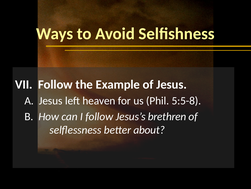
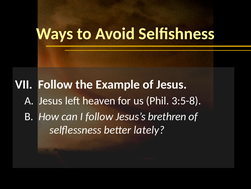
5:5-8: 5:5-8 -> 3:5-8
about: about -> lately
